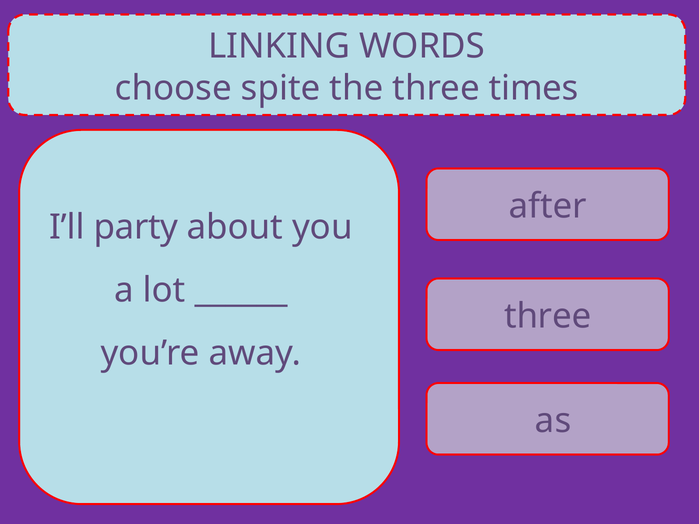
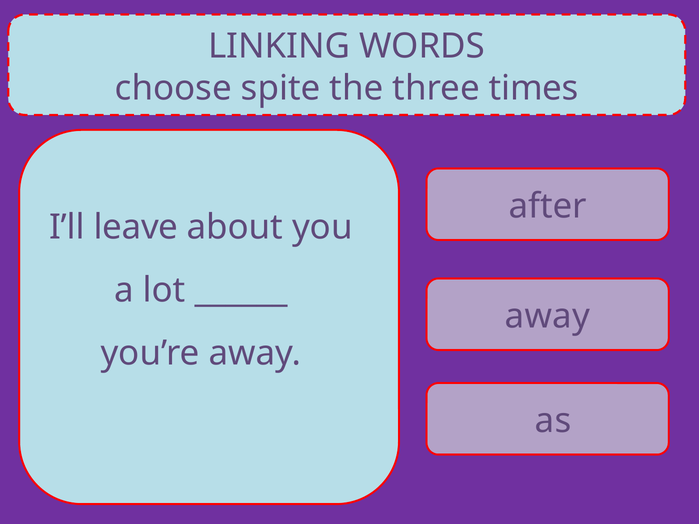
party: party -> leave
three at (548, 317): three -> away
